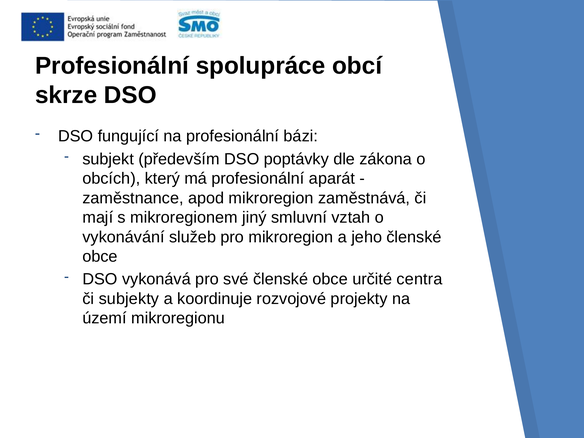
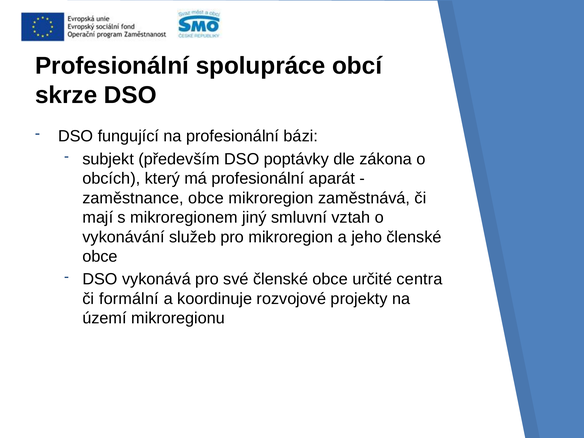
zaměstnance apod: apod -> obce
subjekty: subjekty -> formální
